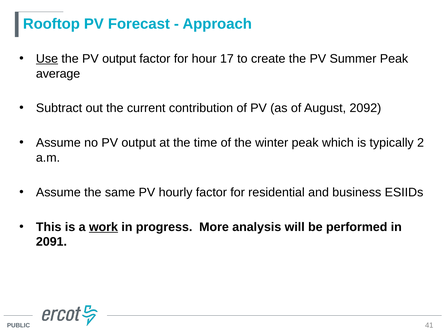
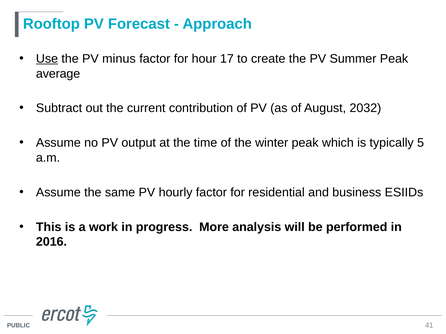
the PV output: output -> minus
2092: 2092 -> 2032
2: 2 -> 5
work underline: present -> none
2091: 2091 -> 2016
